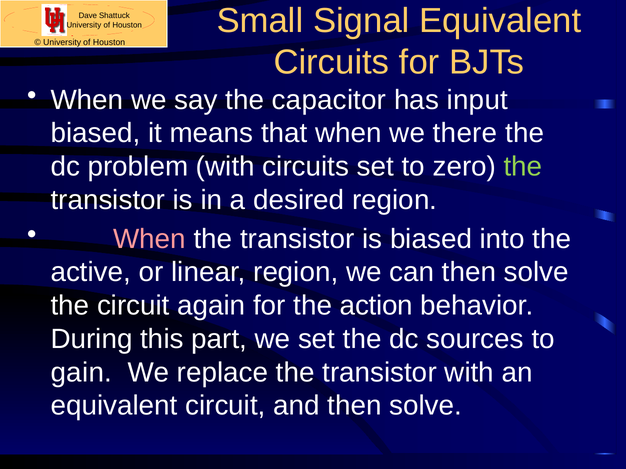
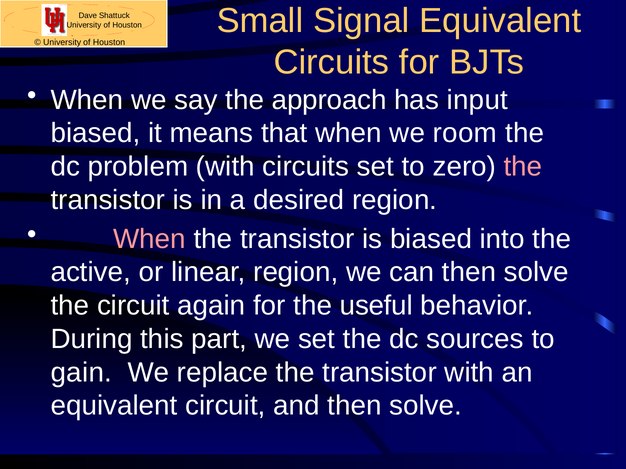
capacitor: capacitor -> approach
there: there -> room
the at (523, 167) colour: light green -> pink
action: action -> useful
